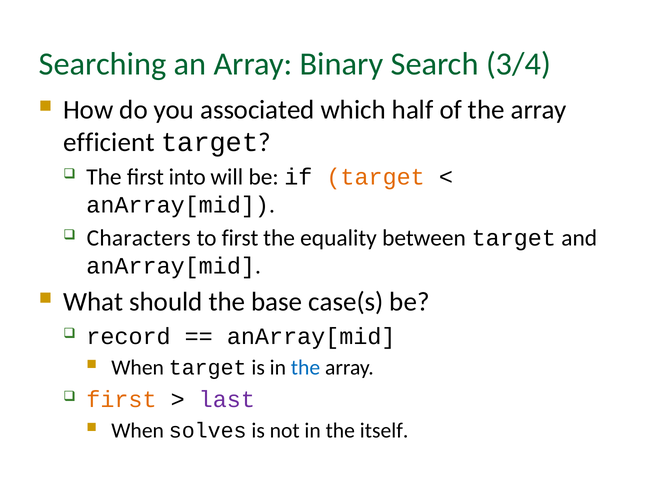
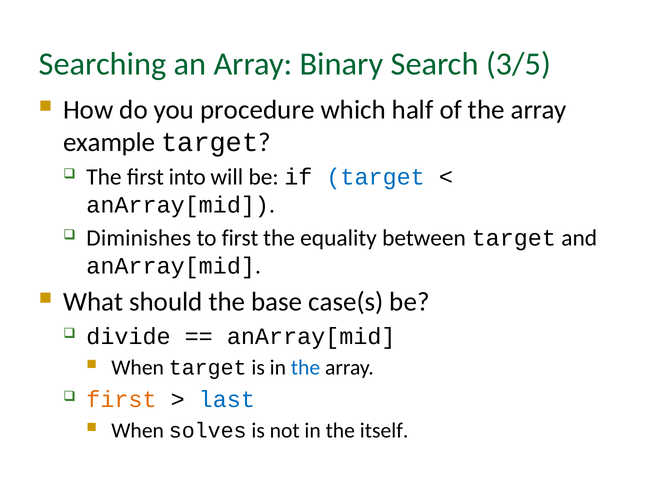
3/4: 3/4 -> 3/5
associated: associated -> procedure
efficient: efficient -> example
target at (376, 177) colour: orange -> blue
Characters: Characters -> Diminishes
record: record -> divide
last colour: purple -> blue
